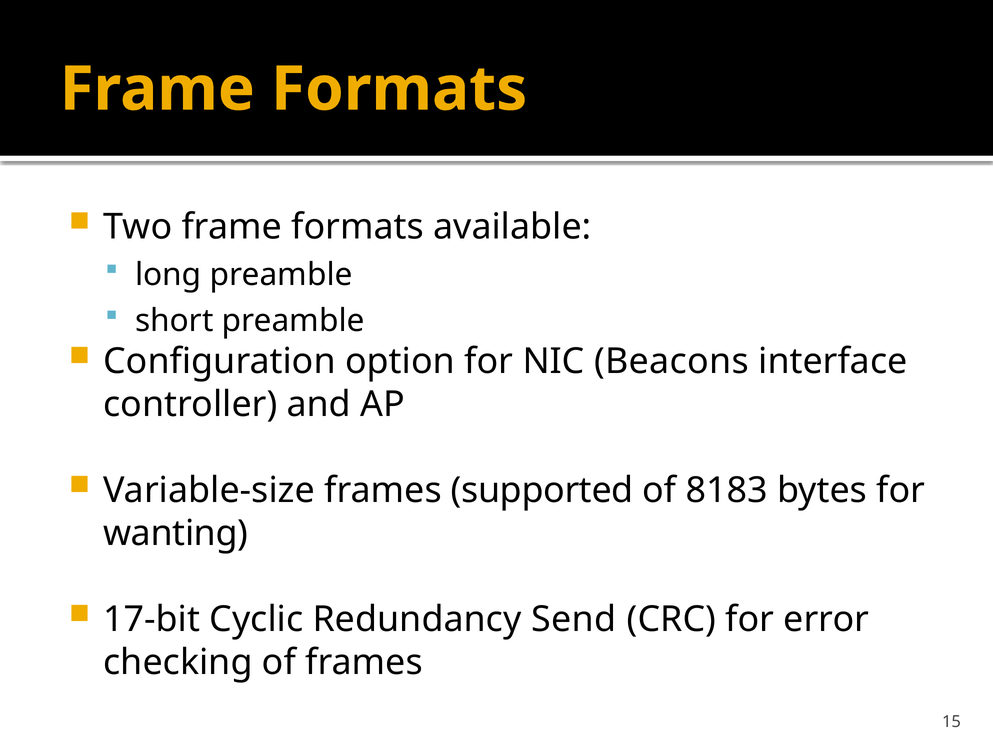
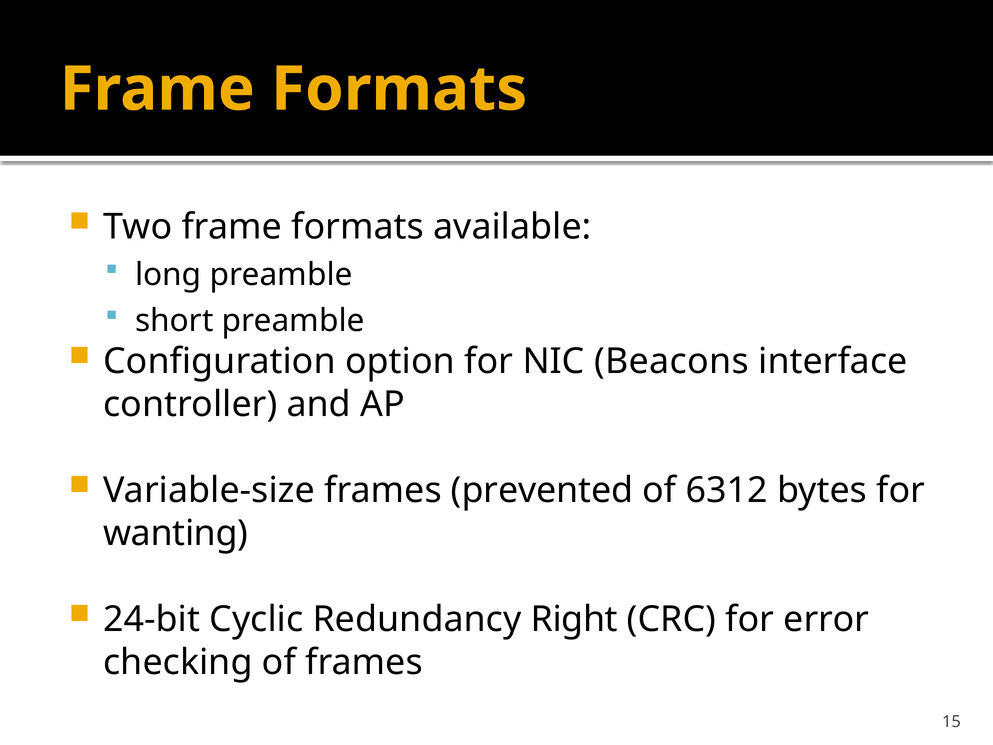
supported: supported -> prevented
8183: 8183 -> 6312
17-bit: 17-bit -> 24-bit
Send: Send -> Right
